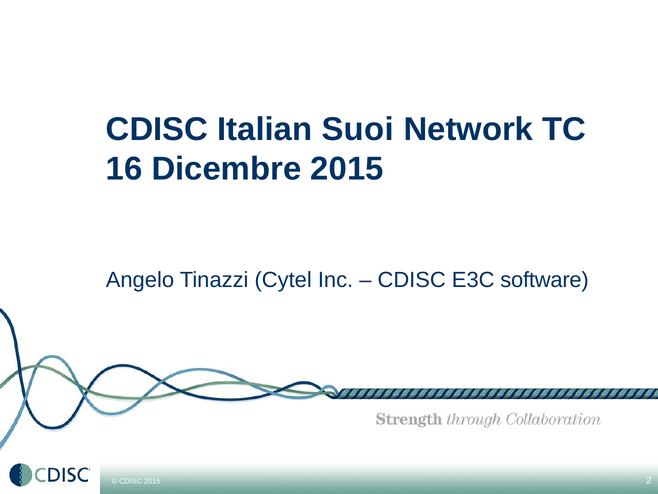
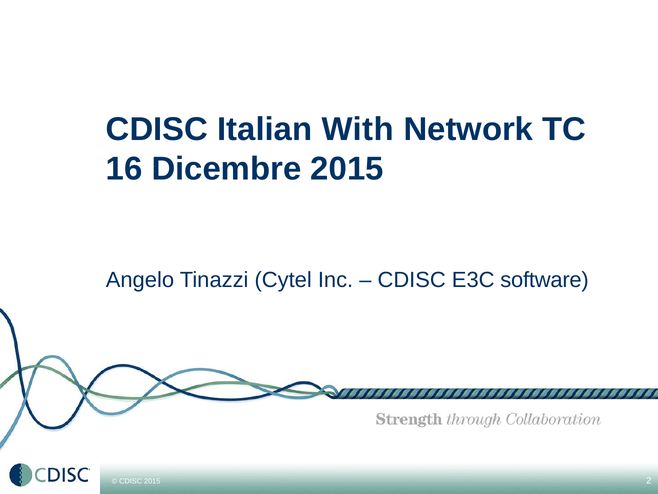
Suoi: Suoi -> With
